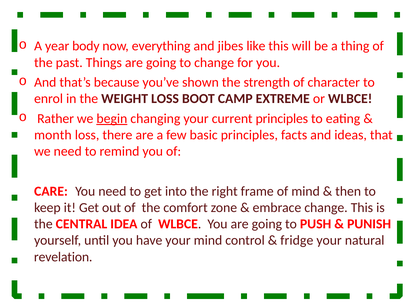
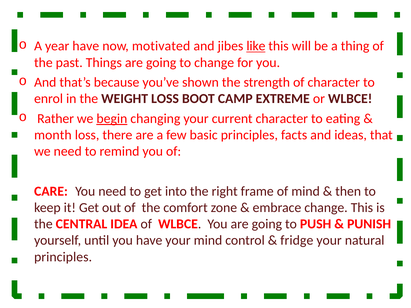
year body: body -> have
everything: everything -> motivated
like underline: none -> present
current principles: principles -> character
revelation at (63, 257): revelation -> principles
